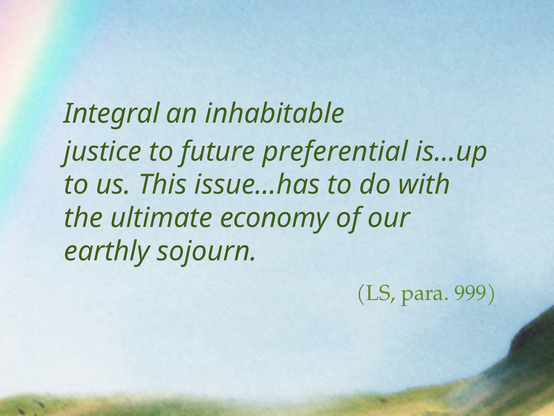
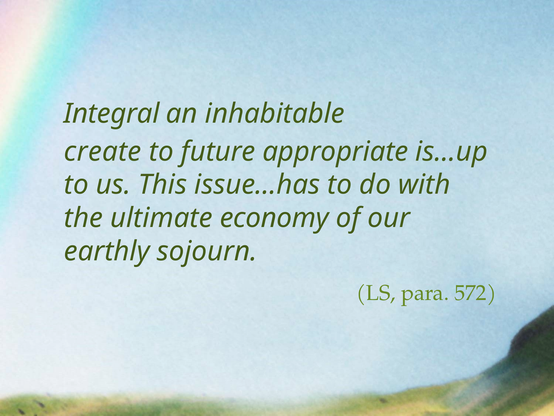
justice: justice -> create
preferential: preferential -> appropriate
999: 999 -> 572
